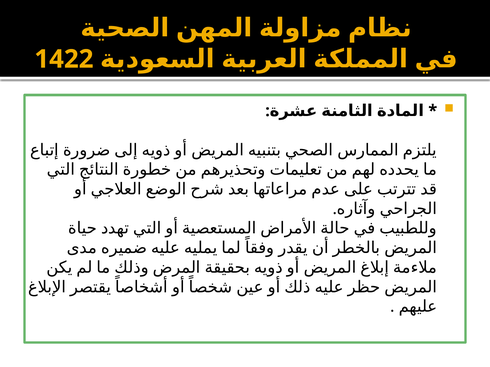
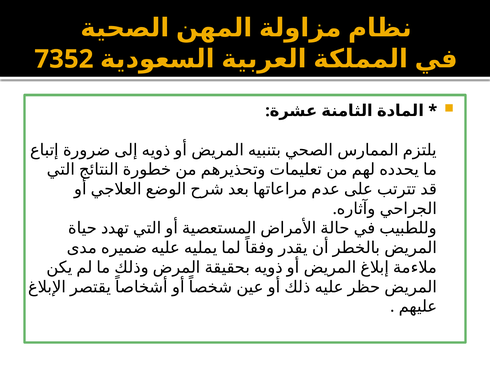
1422: 1422 -> 7352
